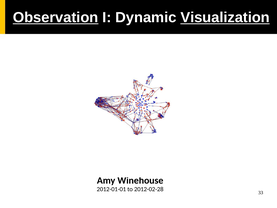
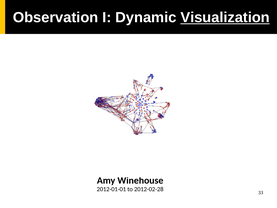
Observation underline: present -> none
